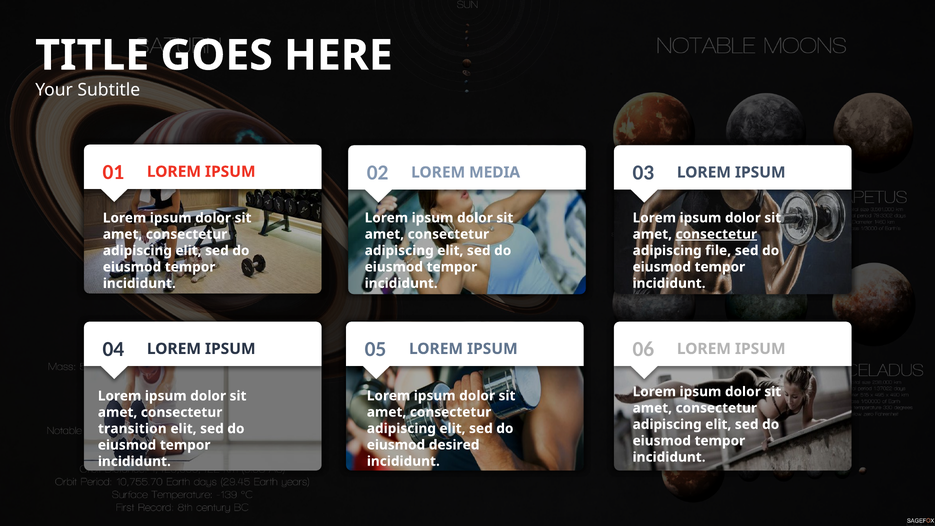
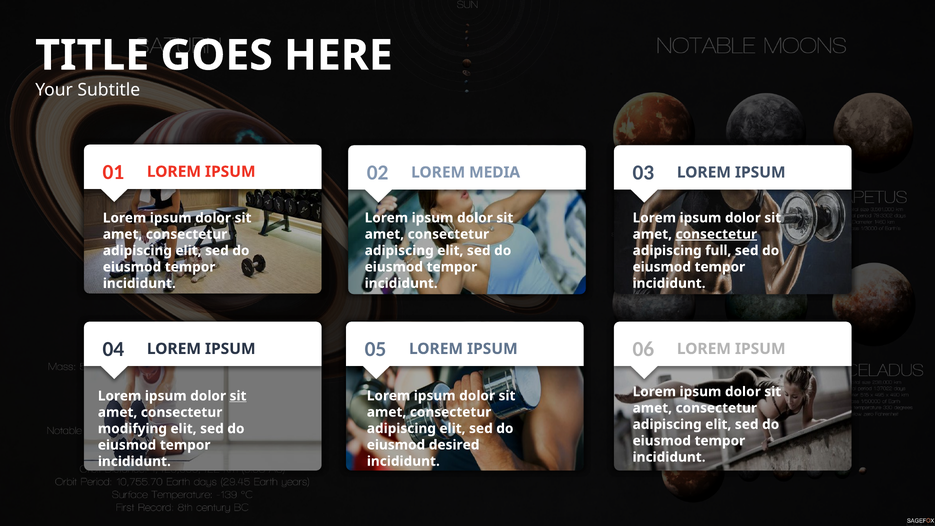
file: file -> full
sit at (238, 396) underline: none -> present
transition: transition -> modifying
